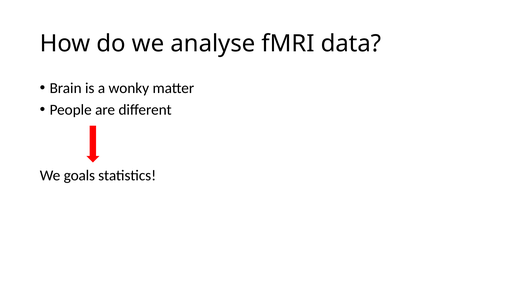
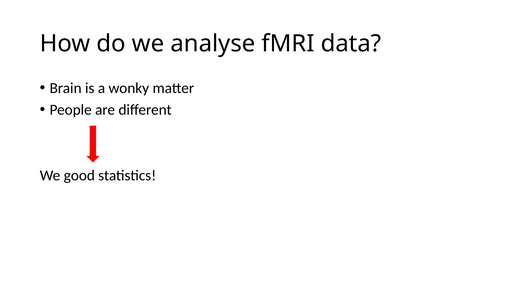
goals: goals -> good
